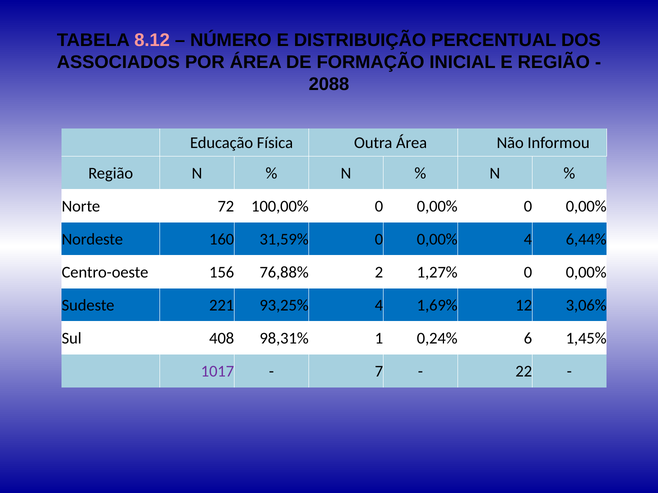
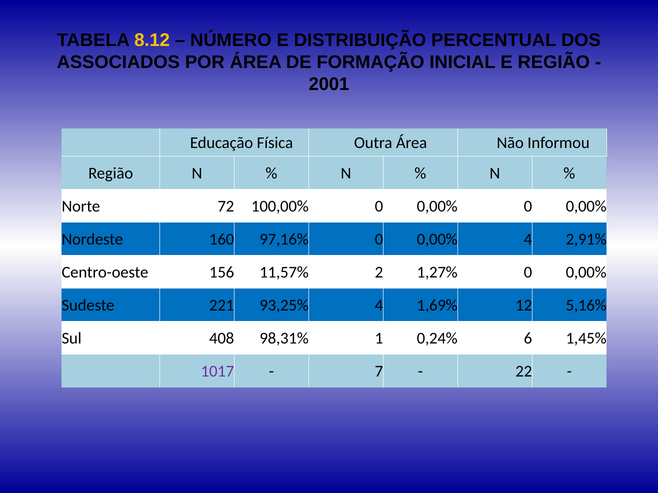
8.12 colour: pink -> yellow
2088: 2088 -> 2001
31,59%: 31,59% -> 97,16%
6,44%: 6,44% -> 2,91%
76,88%: 76,88% -> 11,57%
3,06%: 3,06% -> 5,16%
